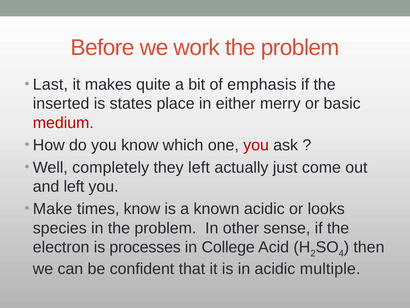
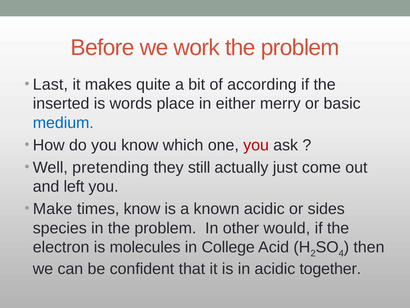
emphasis: emphasis -> according
states: states -> words
medium colour: red -> blue
completely: completely -> pretending
they left: left -> still
looks: looks -> sides
sense: sense -> would
processes: processes -> molecules
multiple: multiple -> together
